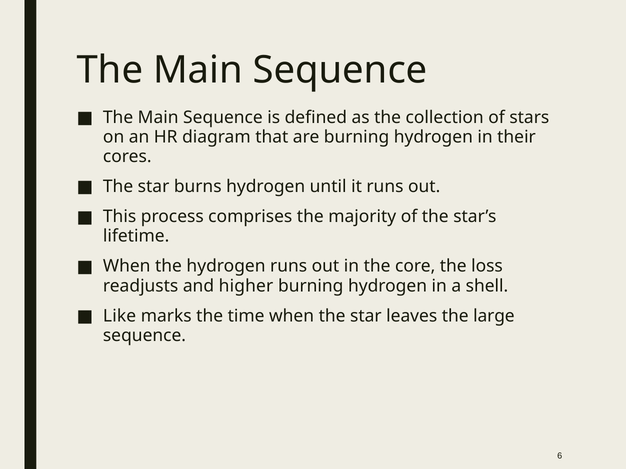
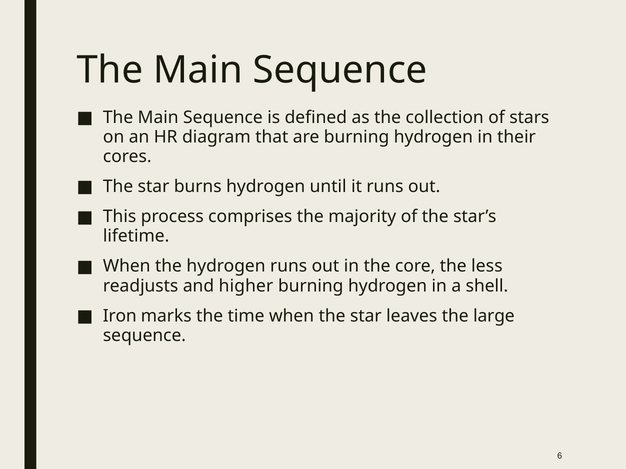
loss: loss -> less
Like: Like -> Iron
